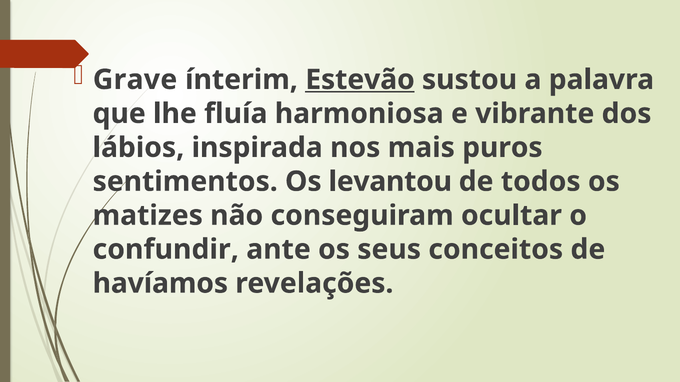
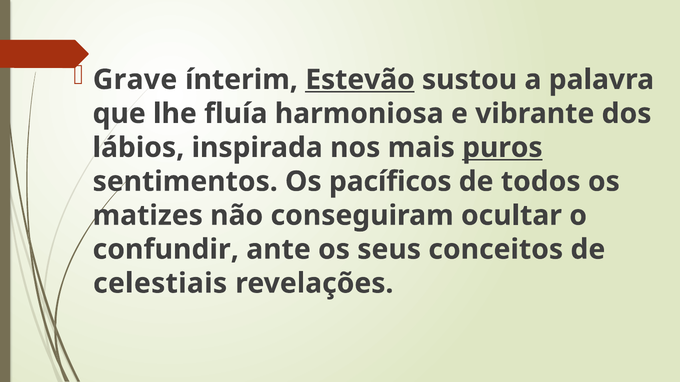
puros underline: none -> present
levantou: levantou -> pacíficos
havíamos: havíamos -> celestiais
